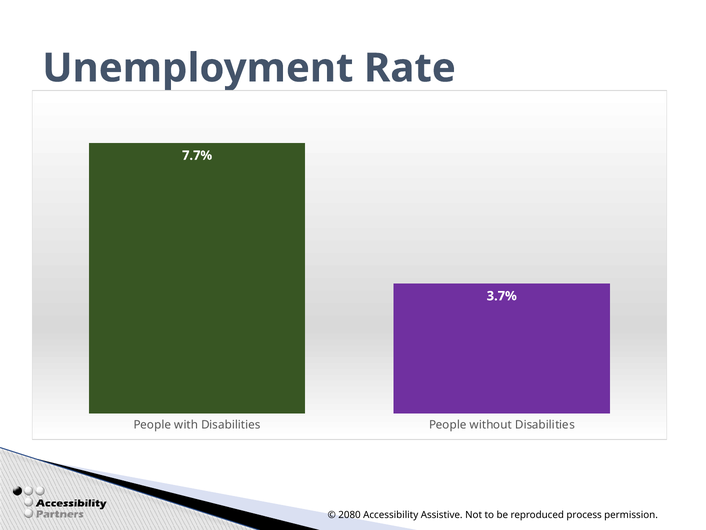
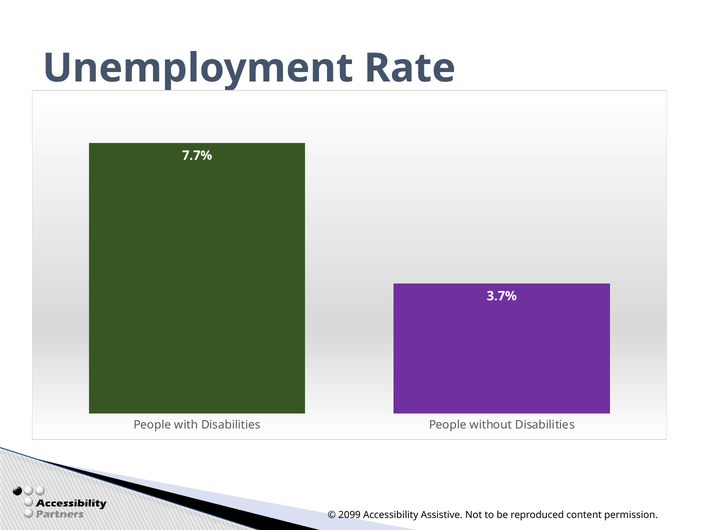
2080: 2080 -> 2099
process: process -> content
